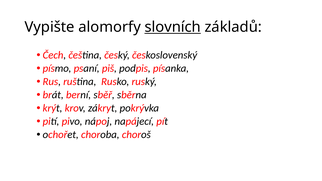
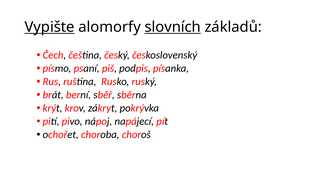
Vypište underline: none -> present
